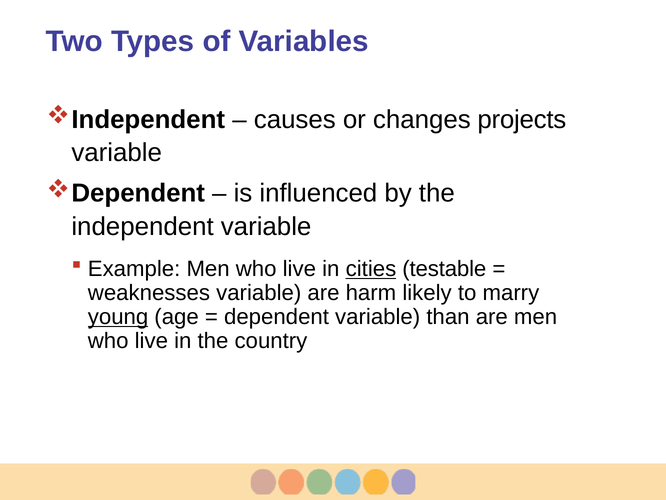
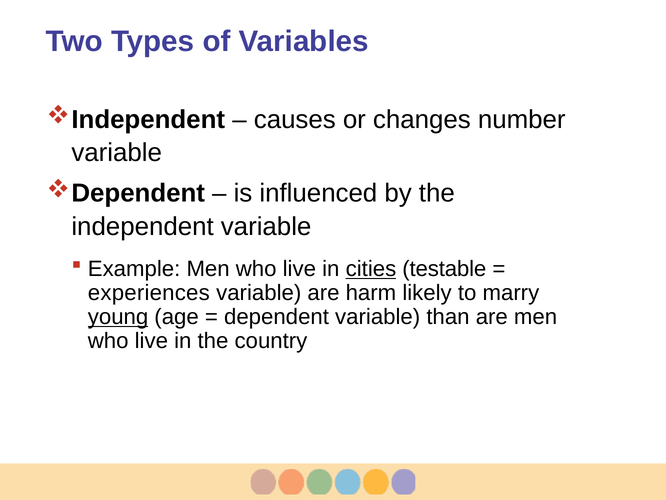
projects: projects -> number
weaknesses: weaknesses -> experiences
